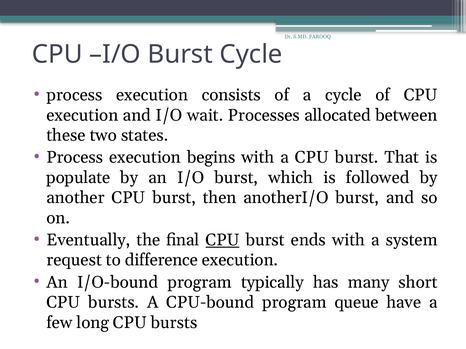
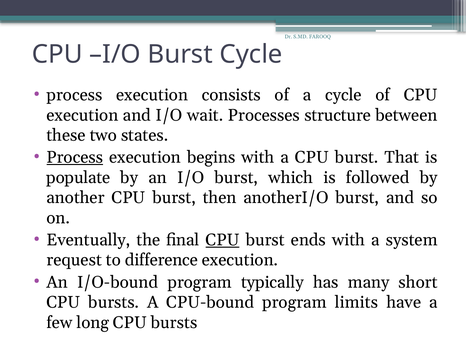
allocated: allocated -> structure
Process at (75, 158) underline: none -> present
queue: queue -> limits
